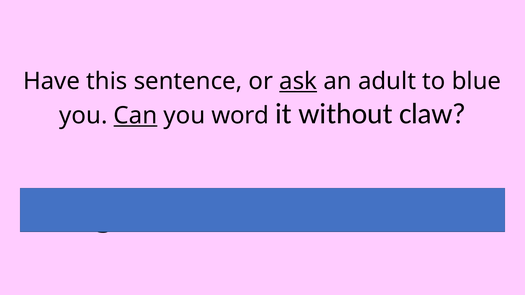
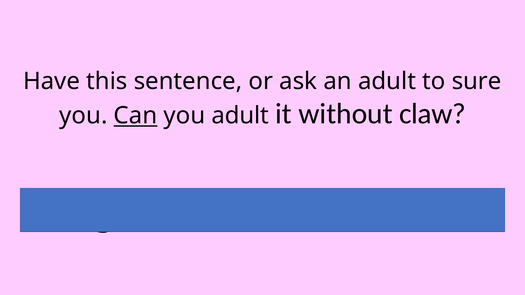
ask underline: present -> none
blue: blue -> sure
you word: word -> adult
